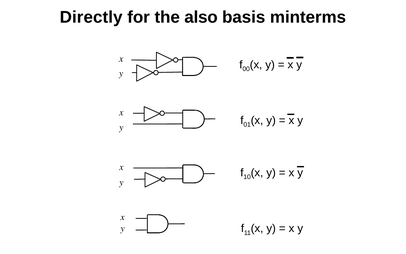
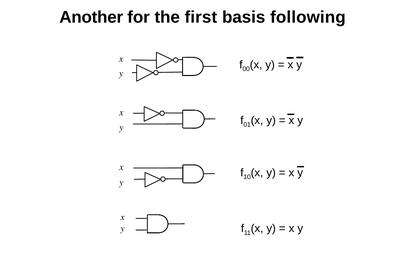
Directly: Directly -> Another
also: also -> first
minterms: minterms -> following
